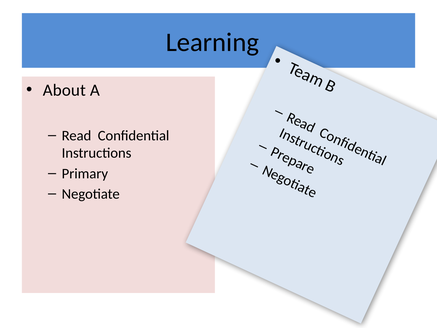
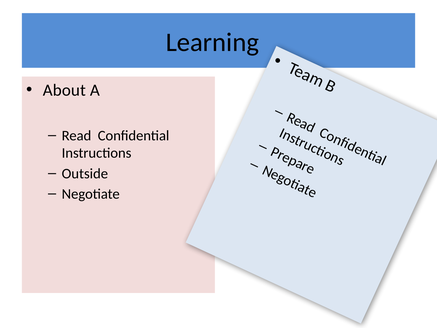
Primary: Primary -> Outside
